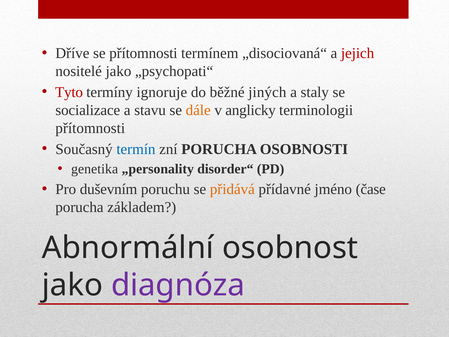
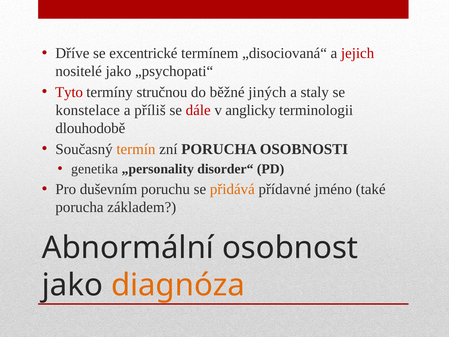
se přítomnosti: přítomnosti -> excentrické
ignoruje: ignoruje -> stručnou
socializace: socializace -> konstelace
stavu: stavu -> příliš
dále colour: orange -> red
přítomnosti at (90, 128): přítomnosti -> dlouhodobě
termín colour: blue -> orange
čase: čase -> také
diagnóza colour: purple -> orange
